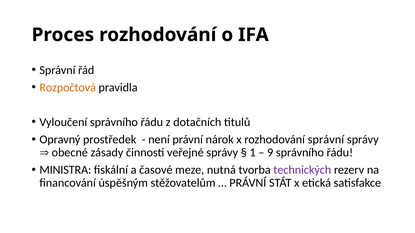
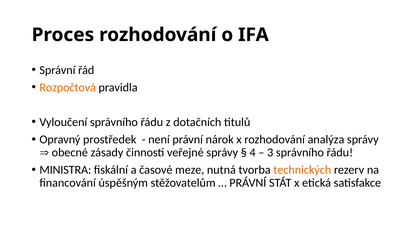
rozhodování správní: správní -> analýza
1: 1 -> 4
9: 9 -> 3
technických colour: purple -> orange
